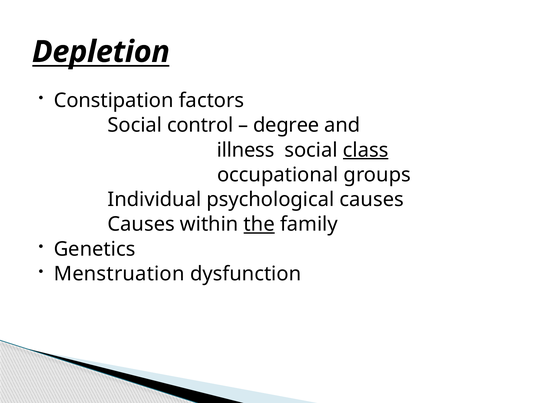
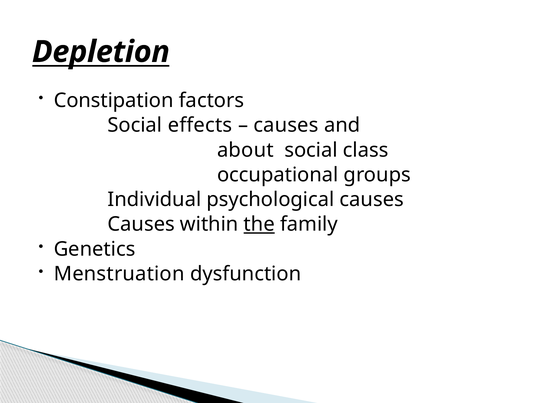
control: control -> effects
degree at (286, 125): degree -> causes
illness: illness -> about
class underline: present -> none
